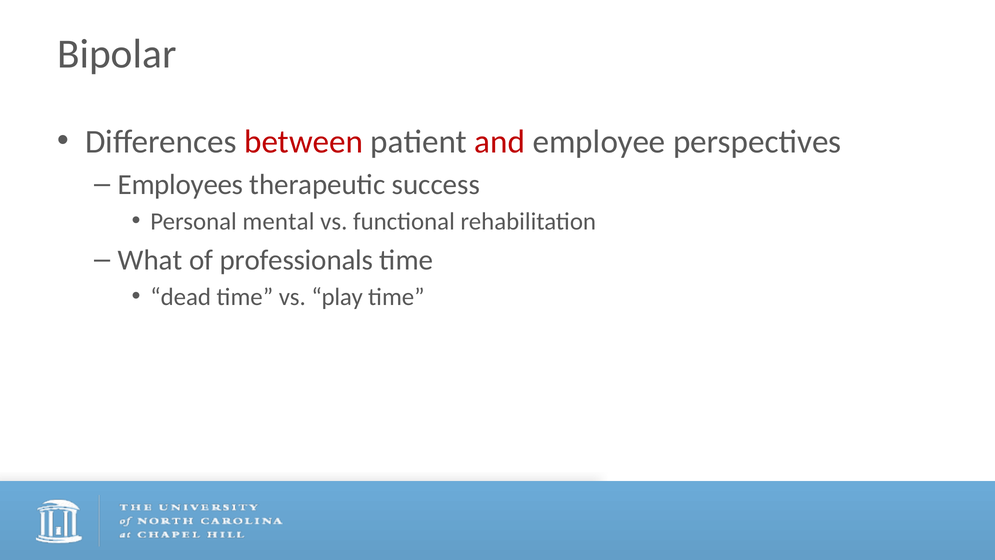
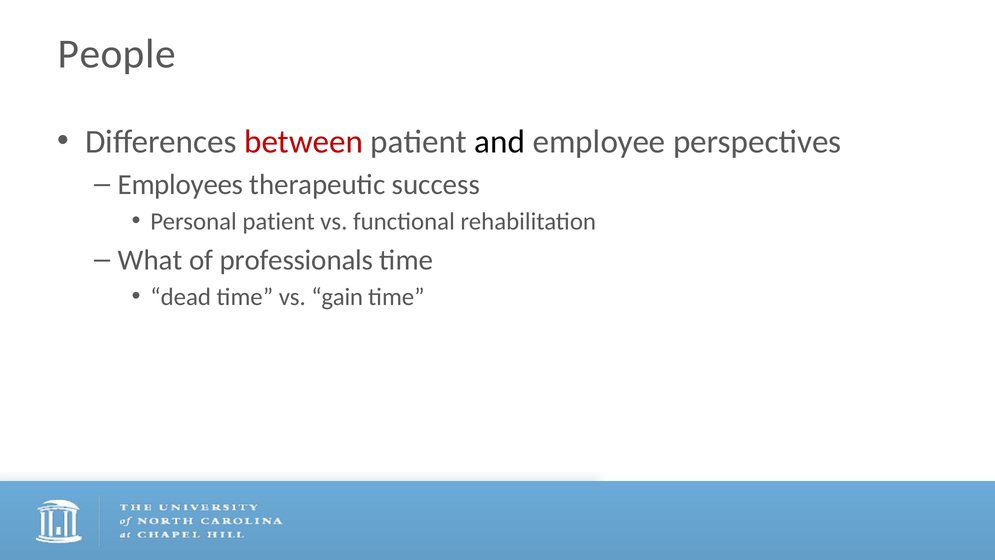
Bipolar: Bipolar -> People
and colour: red -> black
Personal mental: mental -> patient
play: play -> gain
